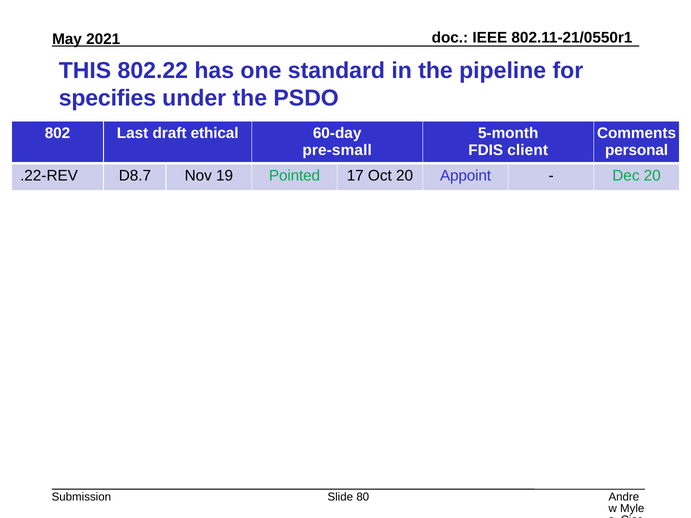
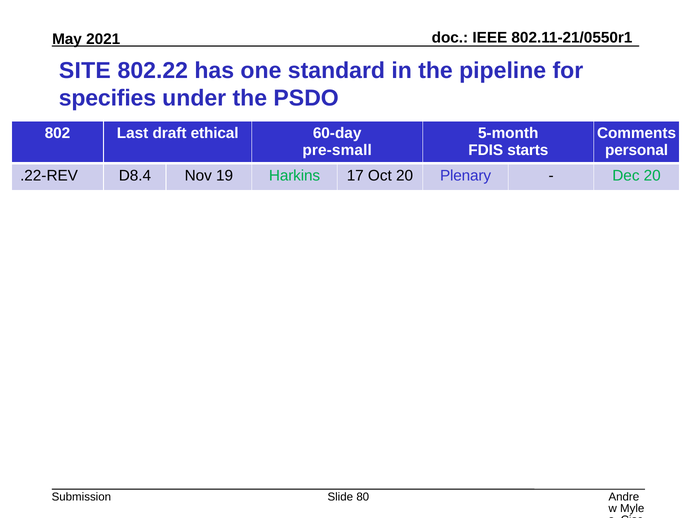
THIS: THIS -> SITE
client: client -> starts
D8.7: D8.7 -> D8.4
Pointed: Pointed -> Harkins
Appoint: Appoint -> Plenary
